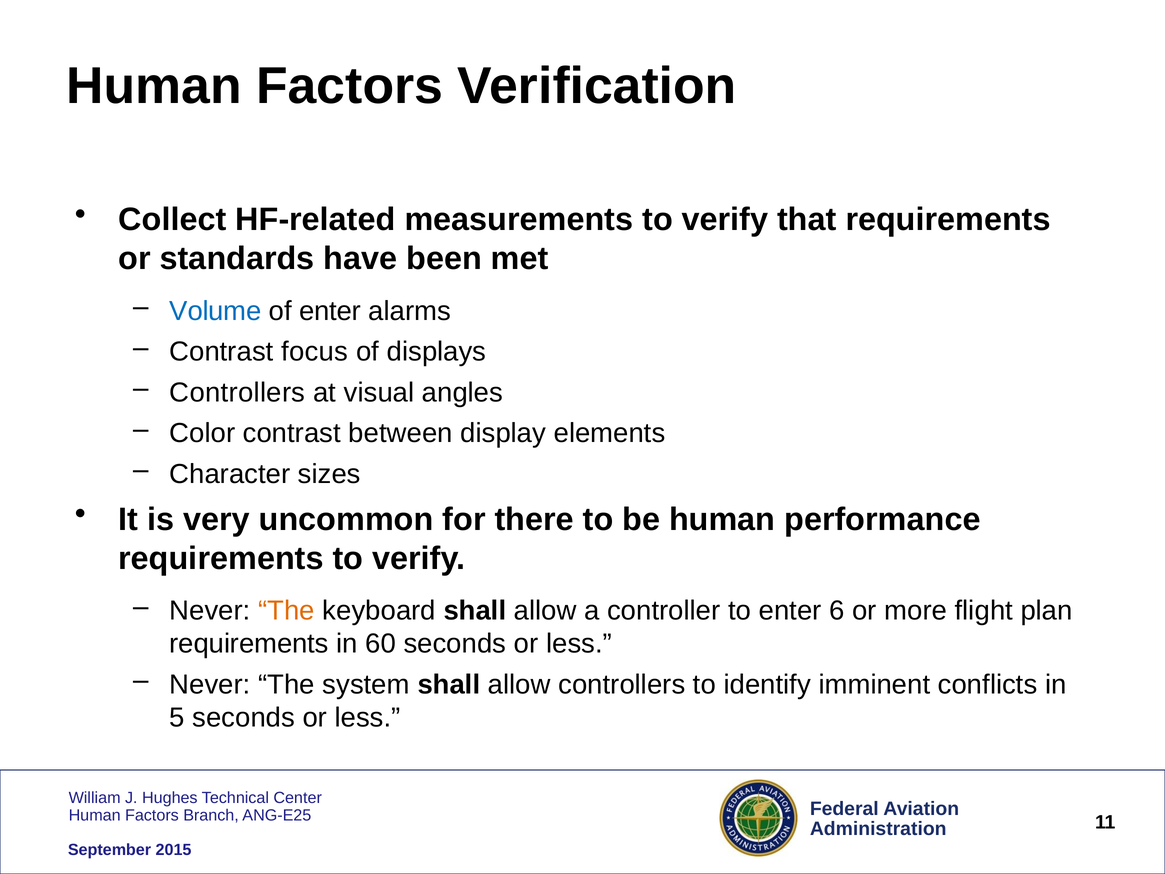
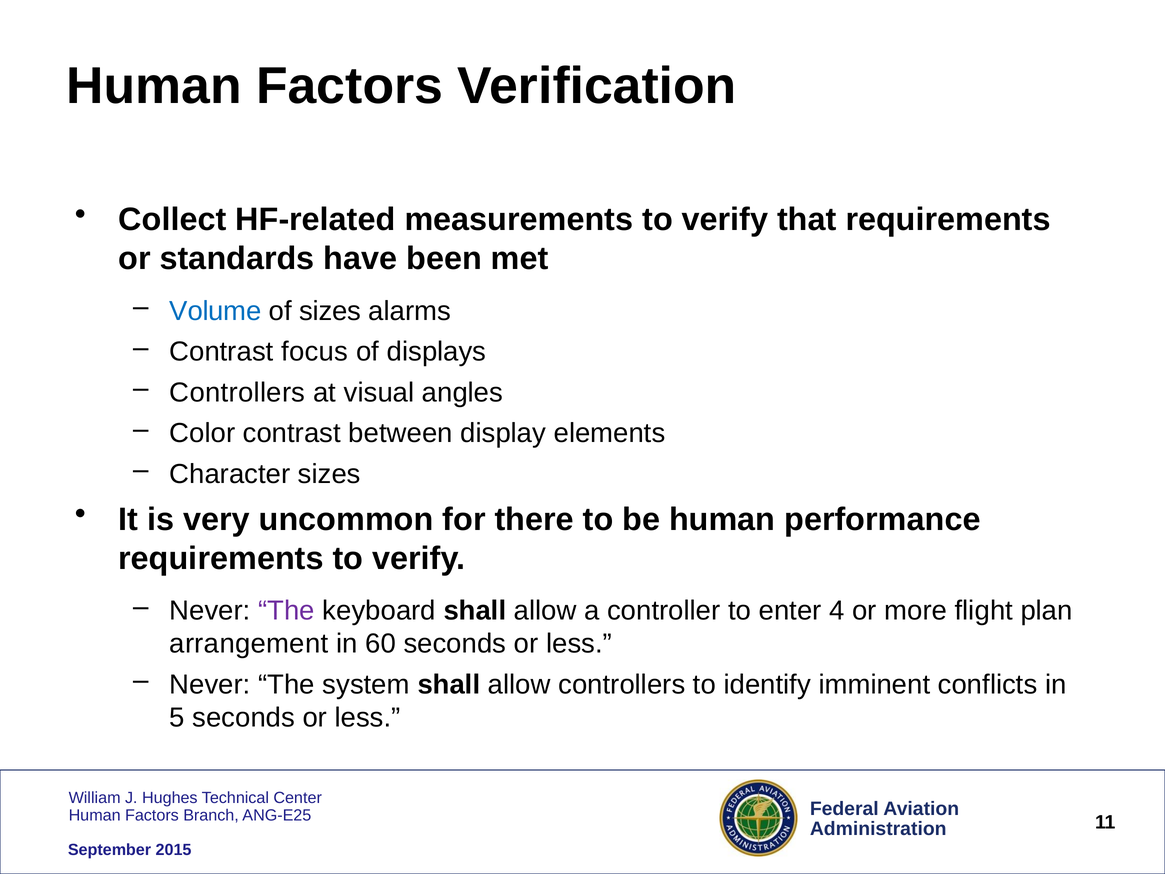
of enter: enter -> sizes
The at (286, 611) colour: orange -> purple
6: 6 -> 4
requirements at (249, 644): requirements -> arrangement
